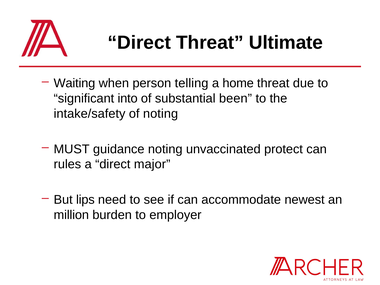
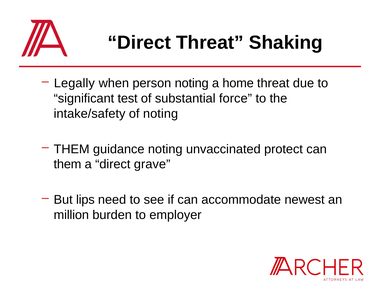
Ultimate: Ultimate -> Shaking
Waiting: Waiting -> Legally
person telling: telling -> noting
into: into -> test
been: been -> force
MUST at (72, 149): MUST -> THEM
rules at (67, 164): rules -> them
major: major -> grave
